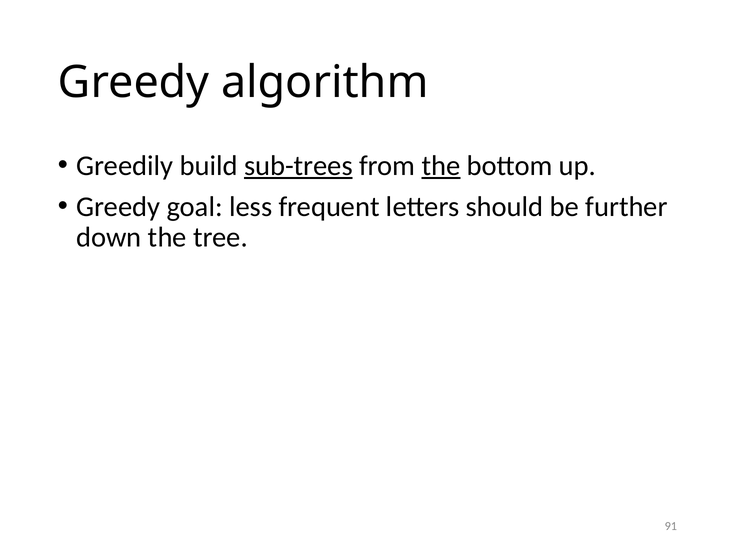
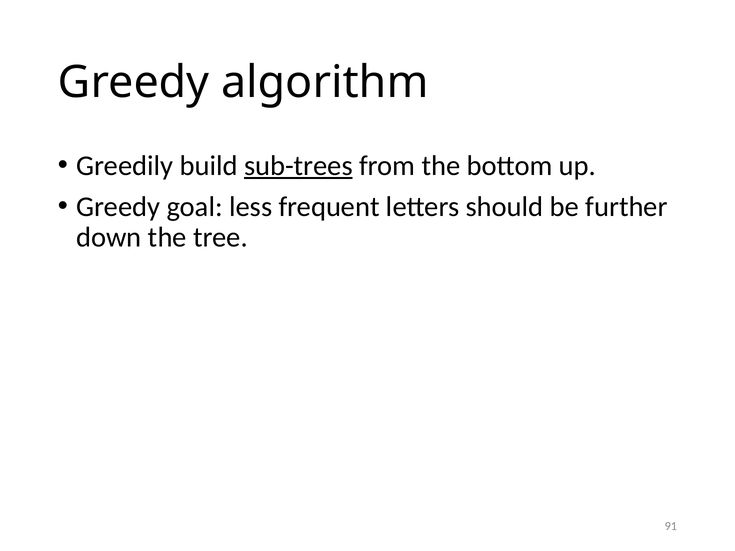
the at (441, 166) underline: present -> none
